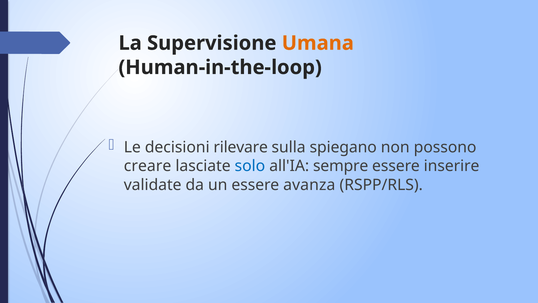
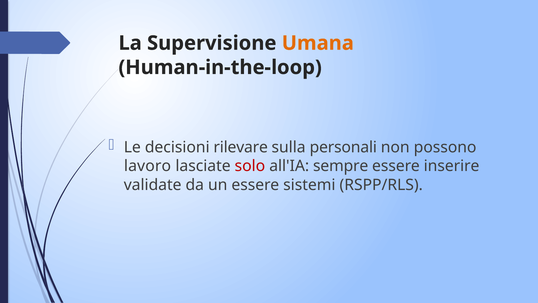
spiegano: spiegano -> personali
creare: creare -> lavoro
solo colour: blue -> red
avanza: avanza -> sistemi
